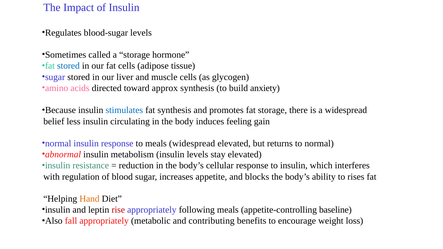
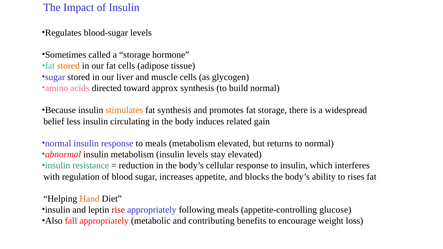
stored at (68, 66) colour: blue -> orange
build anxiety: anxiety -> normal
stimulates colour: blue -> orange
feeling: feeling -> related
meals widespread: widespread -> metabolism
baseline: baseline -> glucose
